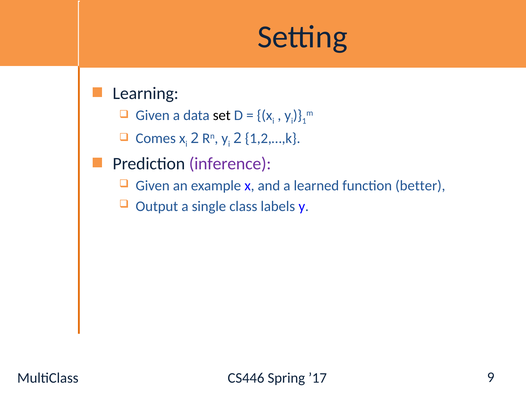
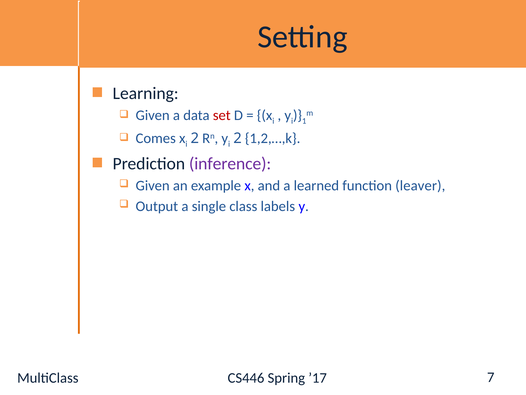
set colour: black -> red
better: better -> leaver
9: 9 -> 7
